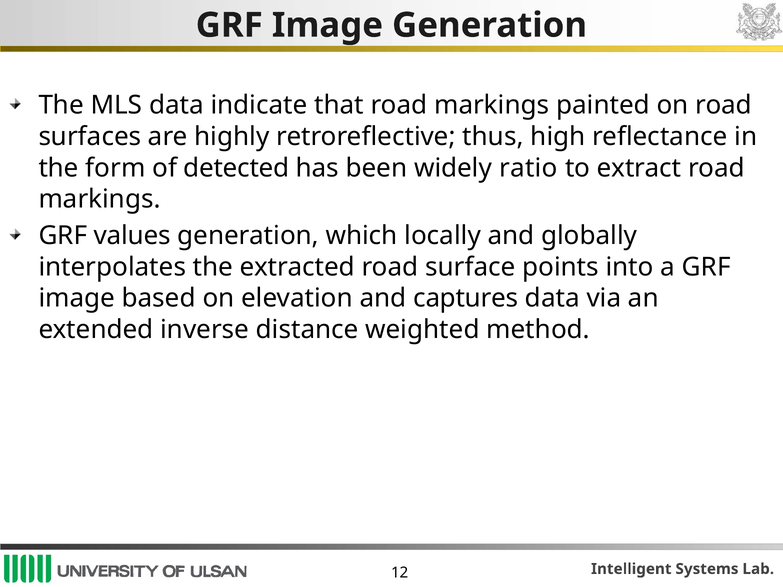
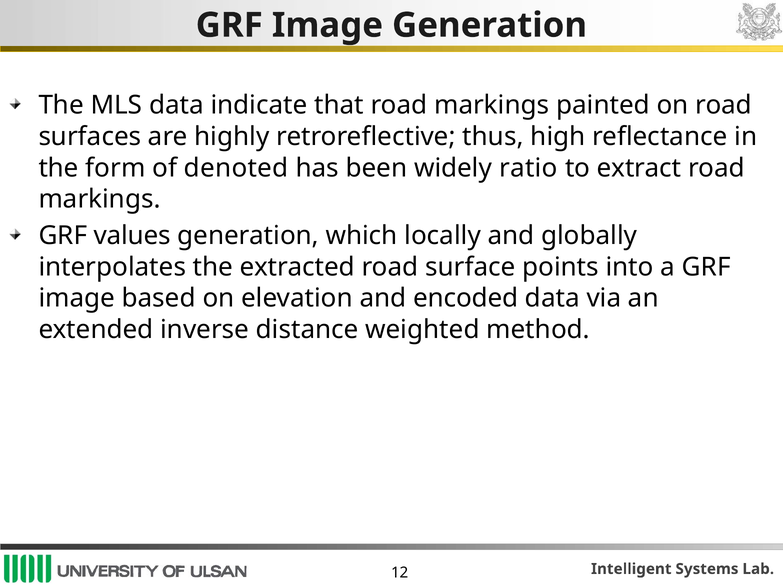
detected: detected -> denoted
captures: captures -> encoded
